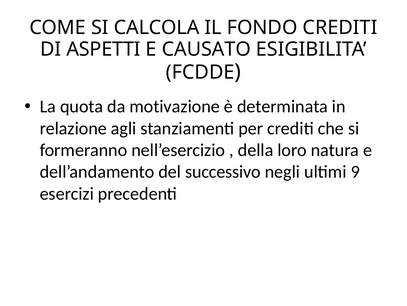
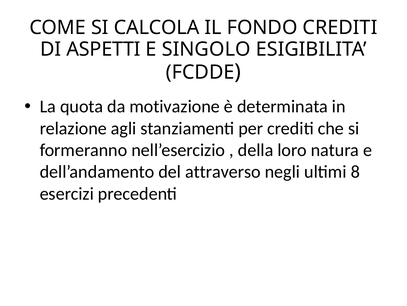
CAUSATO: CAUSATO -> SINGOLO
successivo: successivo -> attraverso
9: 9 -> 8
